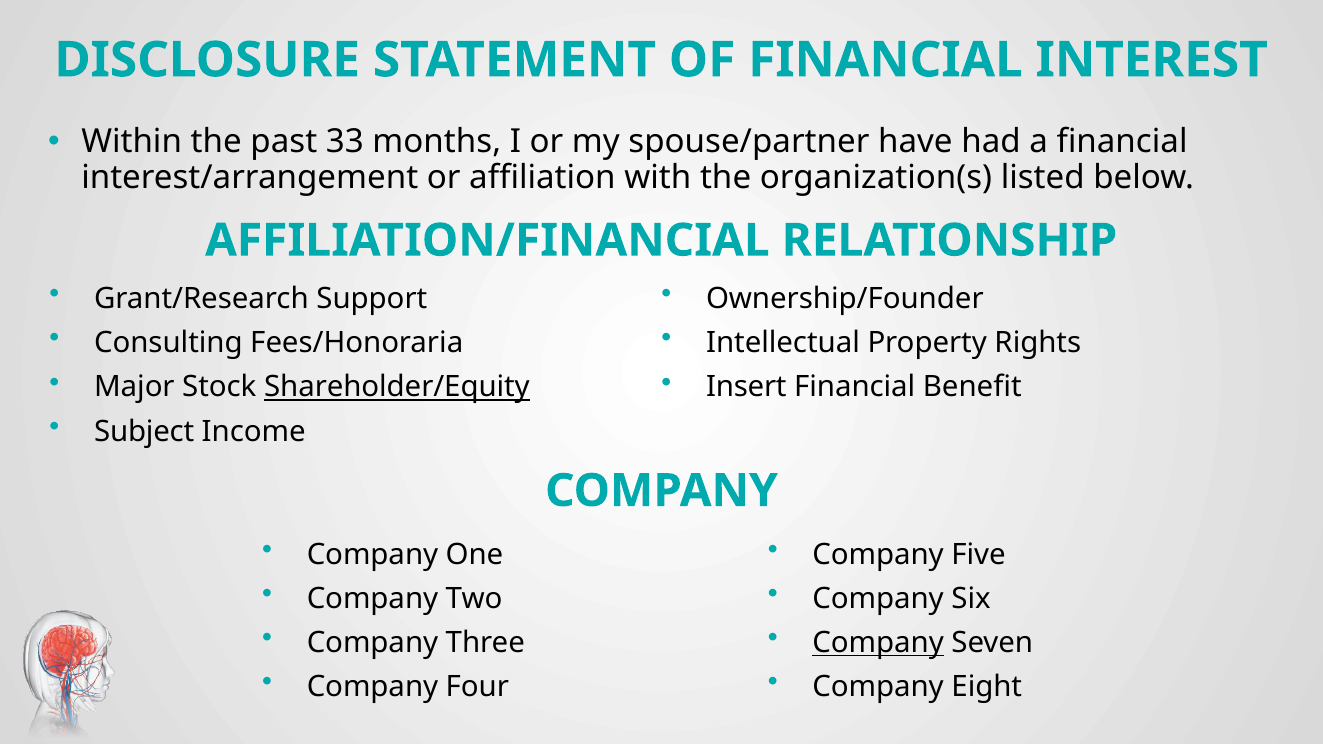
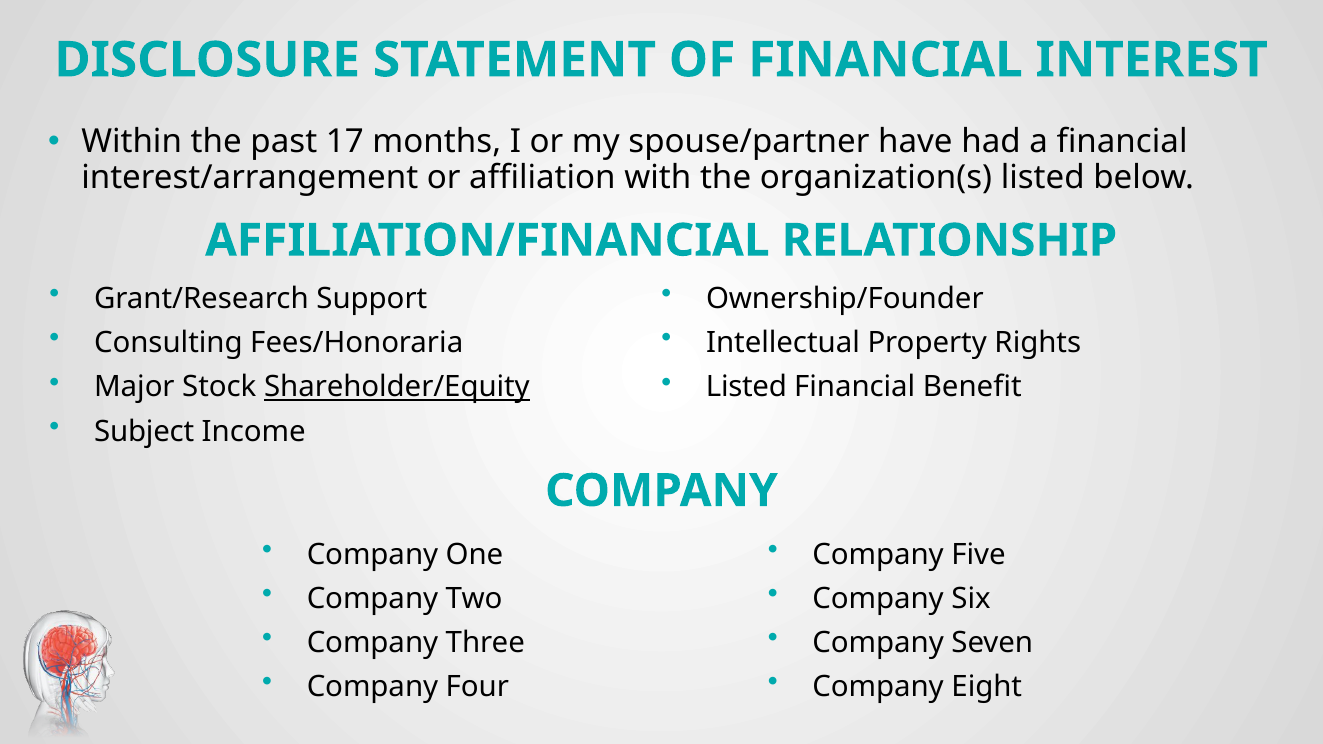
33: 33 -> 17
Insert at (746, 387): Insert -> Listed
Company at (878, 643) underline: present -> none
